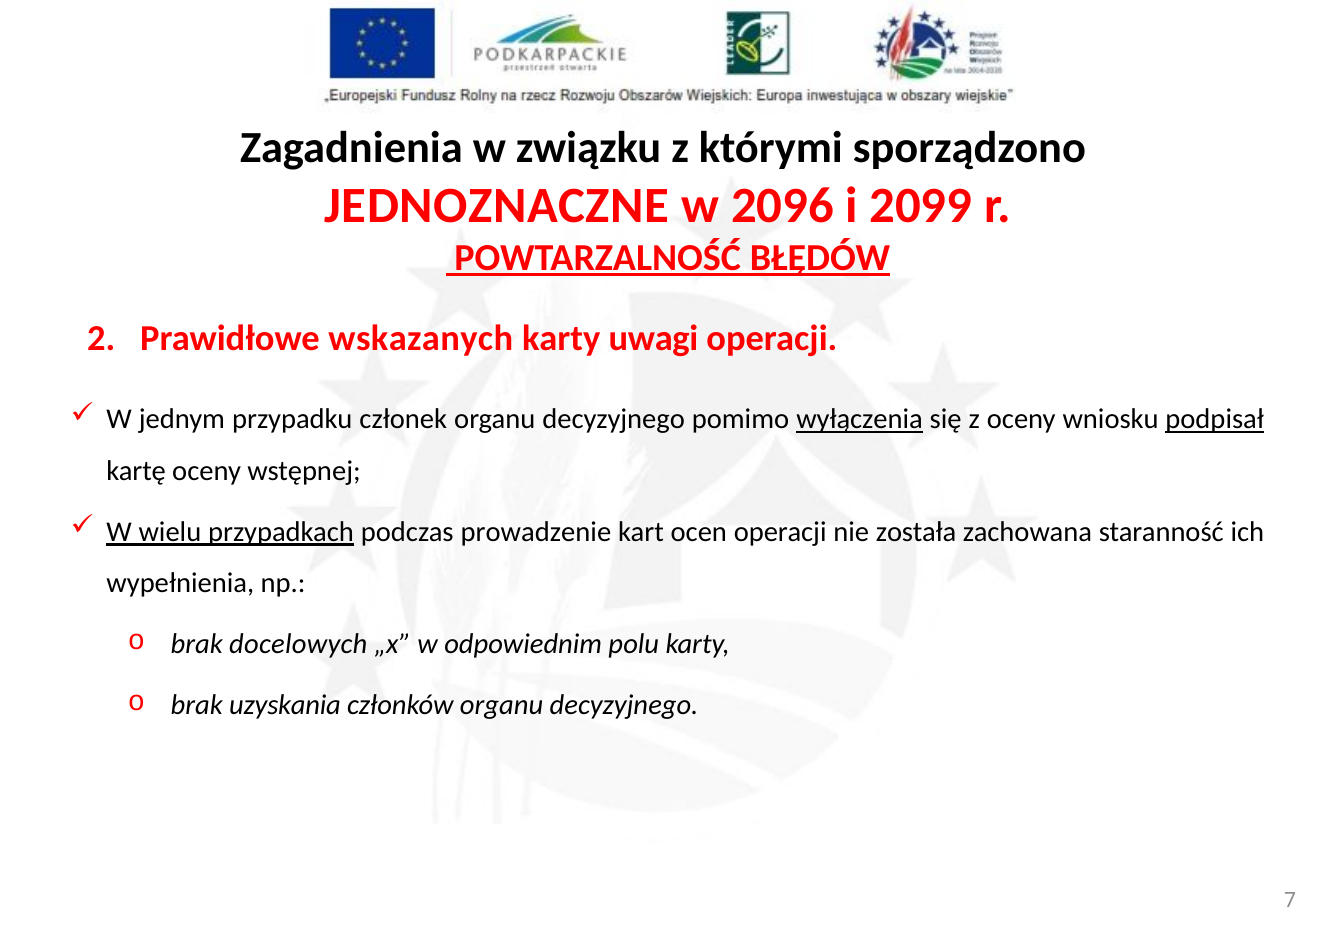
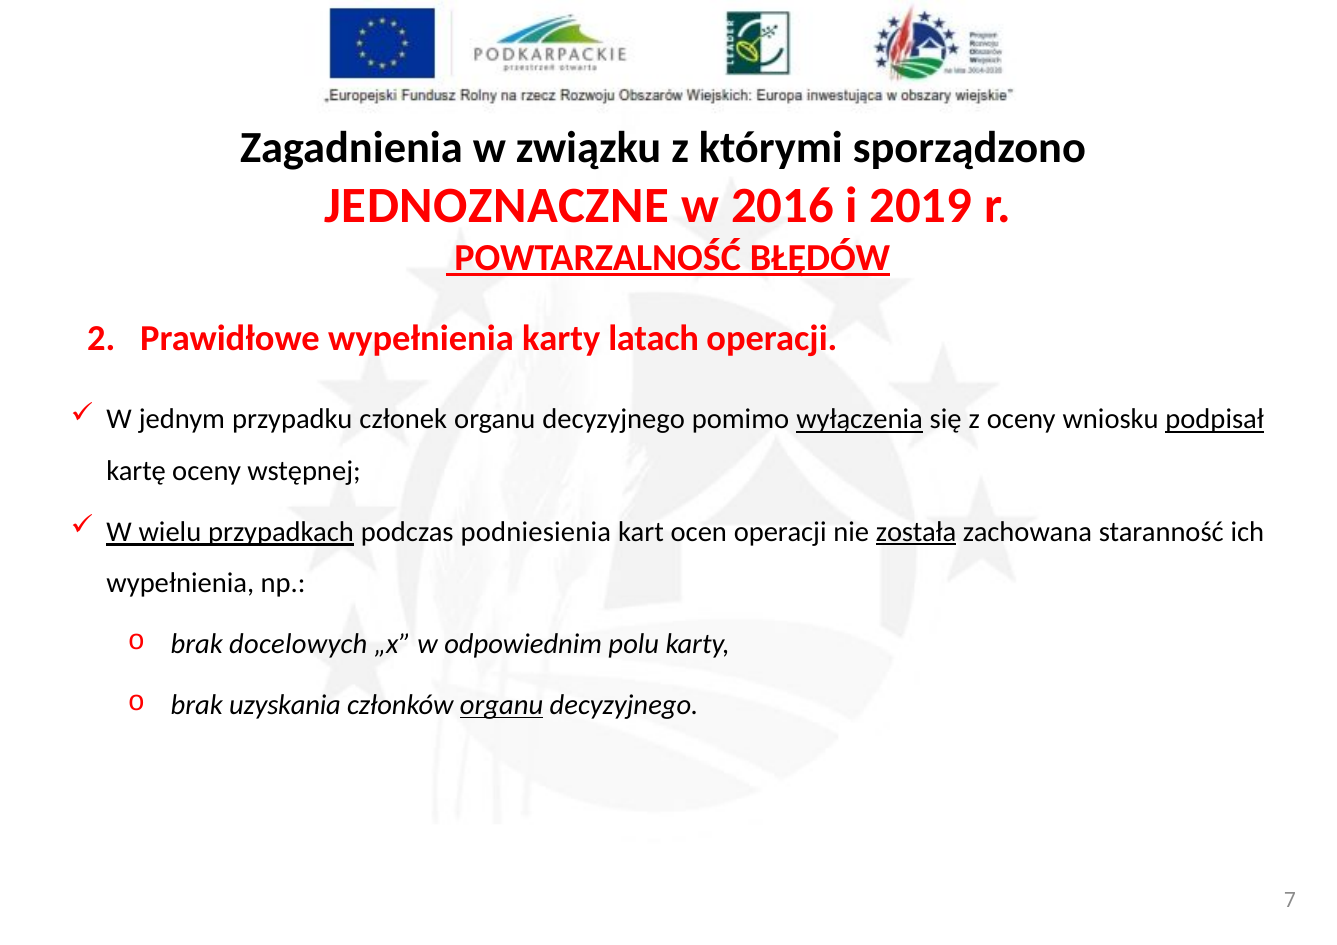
2096: 2096 -> 2016
2099: 2099 -> 2019
Prawidłowe wskazanych: wskazanych -> wypełnienia
uwagi: uwagi -> latach
prowadzenie: prowadzenie -> podniesienia
została underline: none -> present
organu at (502, 705) underline: none -> present
